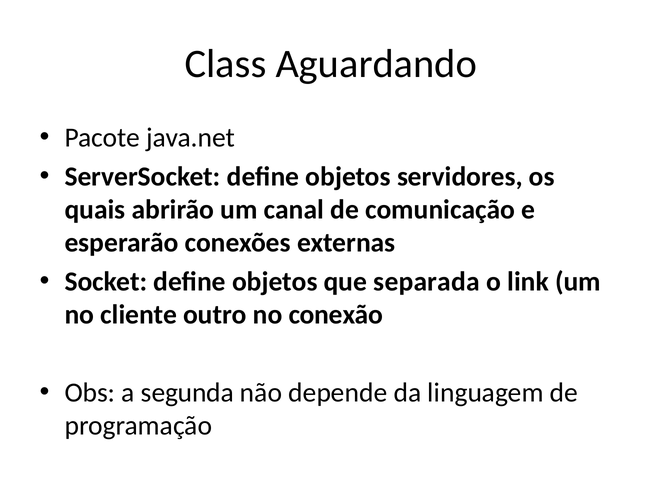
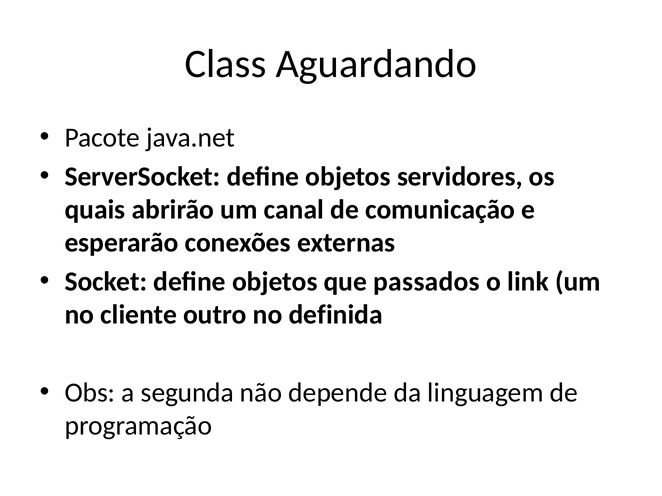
separada: separada -> passados
conexão: conexão -> definida
